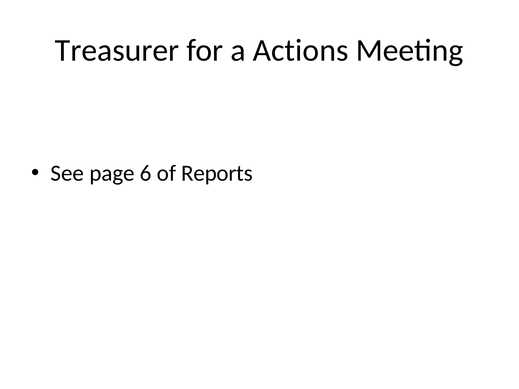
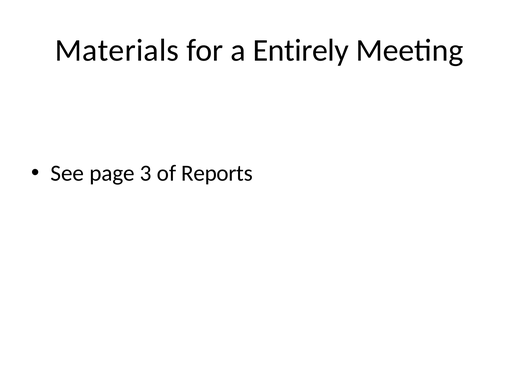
Treasurer: Treasurer -> Materials
Actions: Actions -> Entirely
6: 6 -> 3
